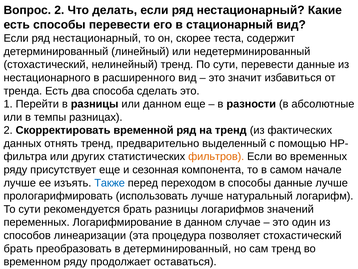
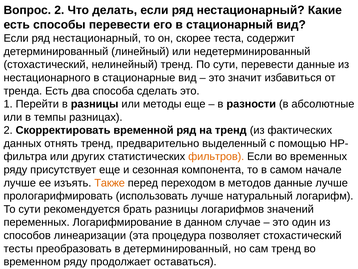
расширенного: расширенного -> стационарные
или данном: данном -> методы
Также colour: blue -> orange
в способы: способы -> методов
брать at (18, 248): брать -> тесты
